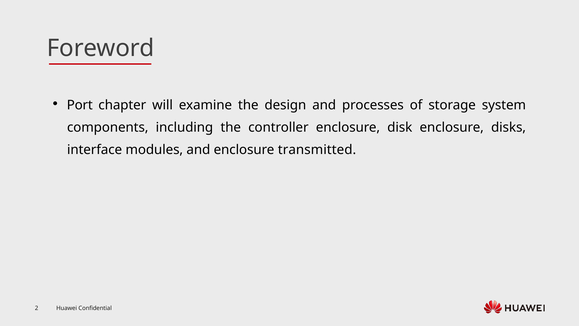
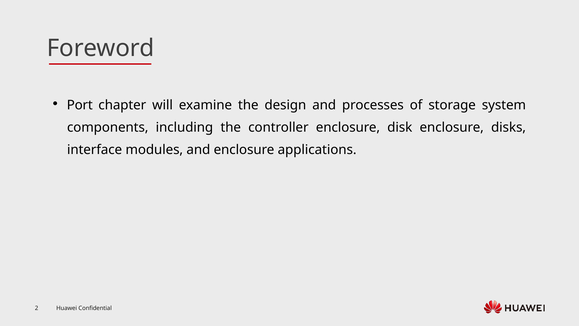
transmitted: transmitted -> applications
